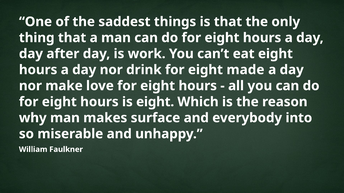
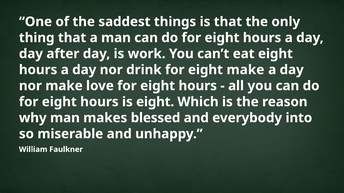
eight made: made -> make
surface: surface -> blessed
